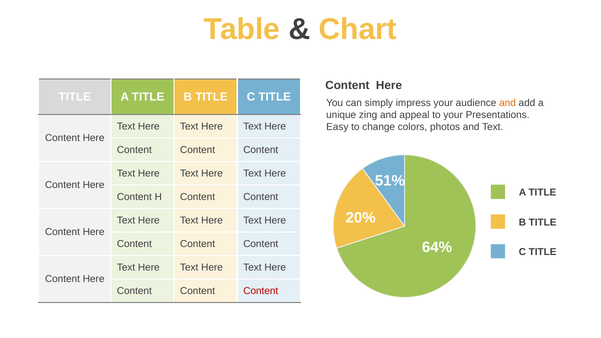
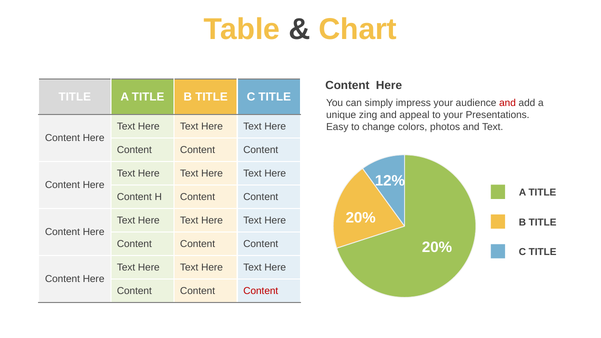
and at (507, 103) colour: orange -> red
51%: 51% -> 12%
64% at (437, 247): 64% -> 20%
